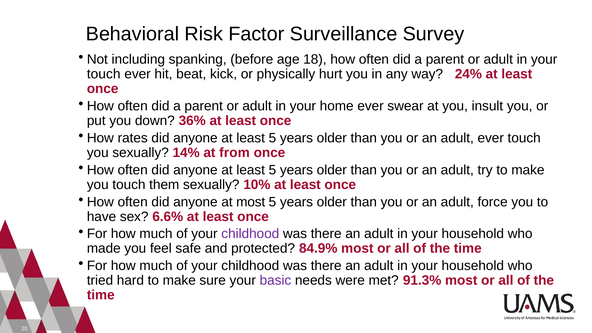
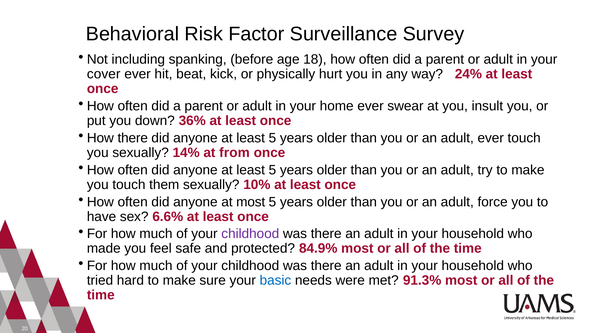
touch at (104, 74): touch -> cover
How rates: rates -> there
basic colour: purple -> blue
